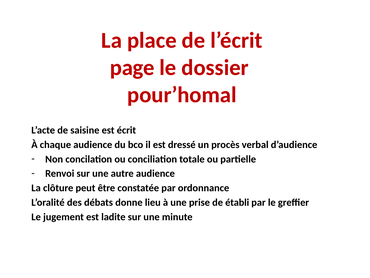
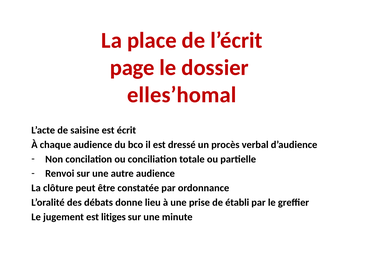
pour’homal: pour’homal -> elles’homal
ladite: ladite -> litiges
